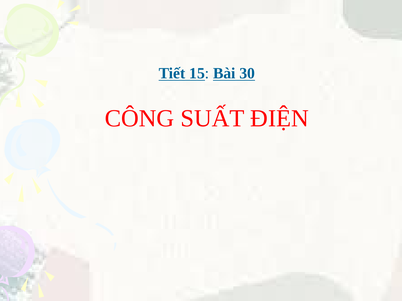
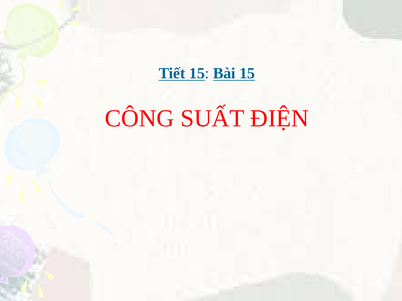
Bài 30: 30 -> 15
